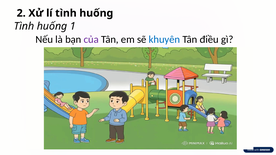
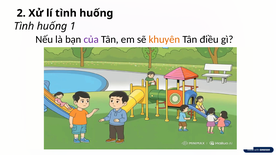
khuyên colour: blue -> orange
